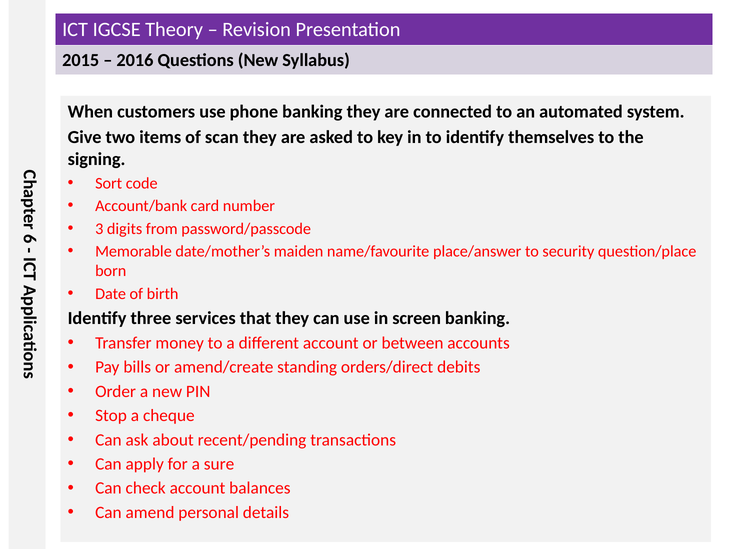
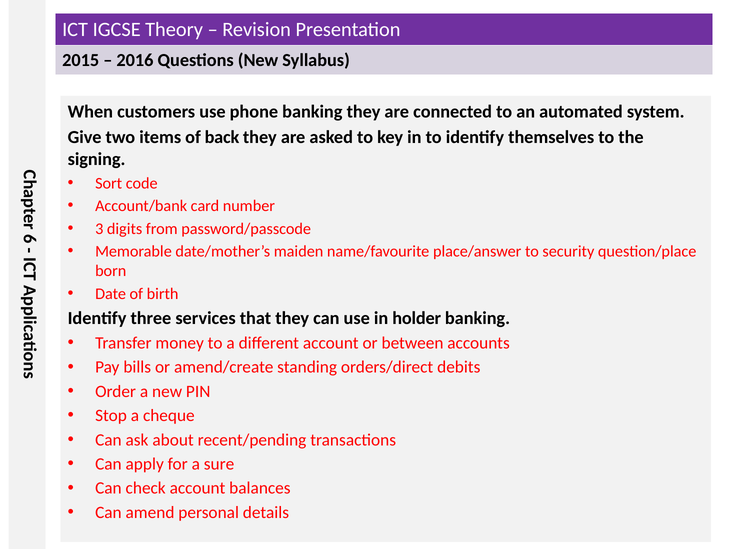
scan: scan -> back
screen: screen -> holder
